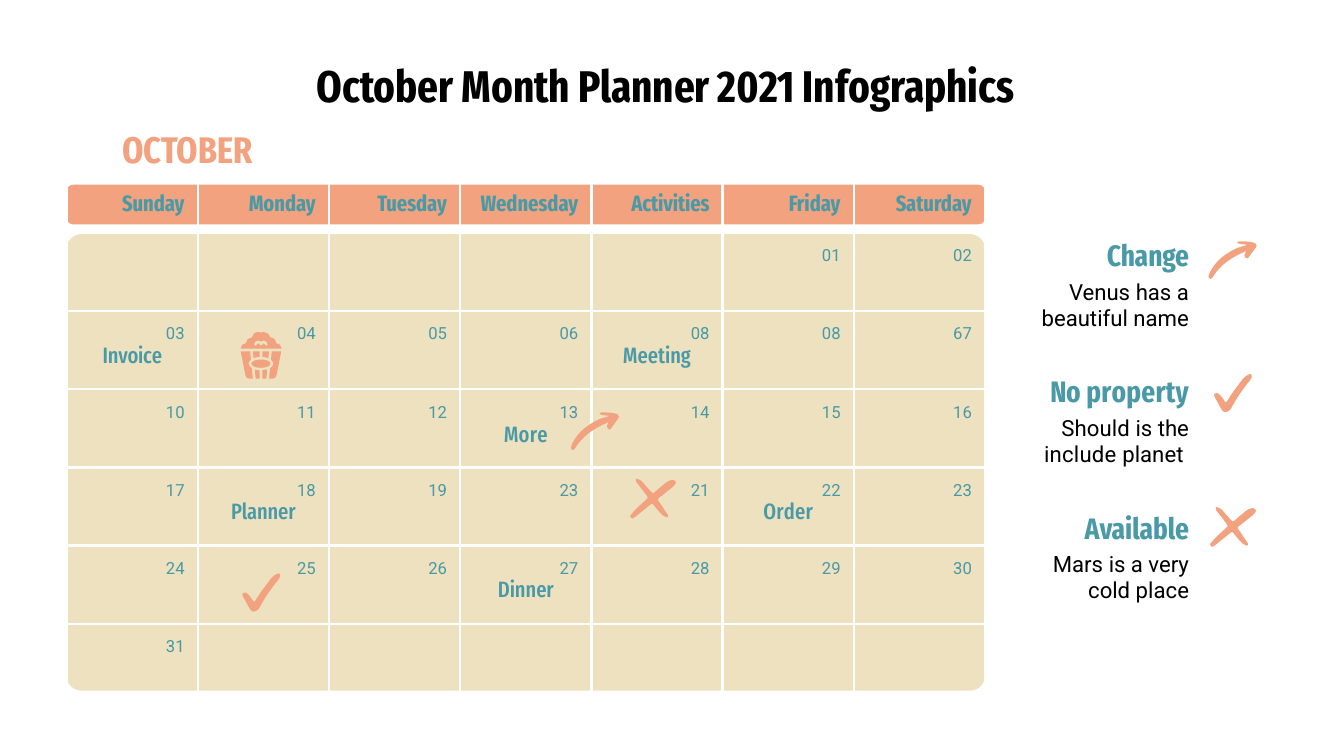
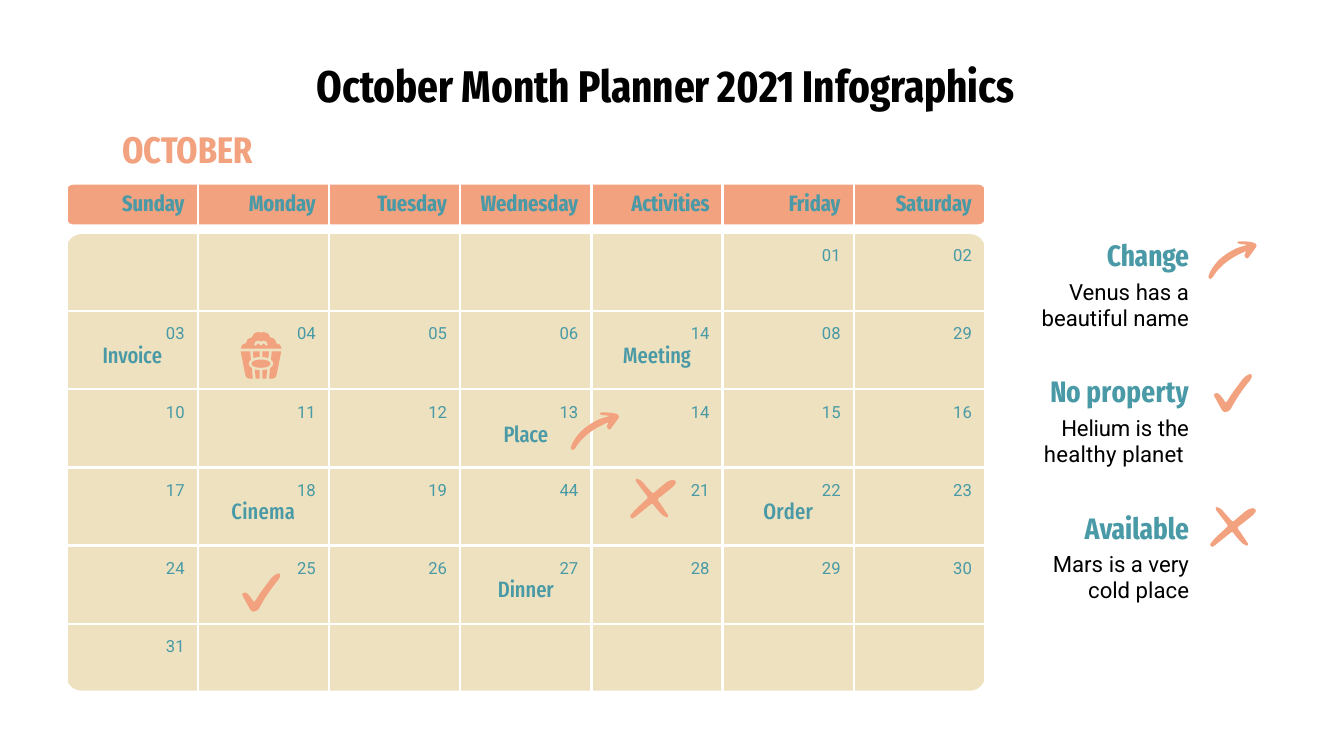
06 08: 08 -> 14
08 67: 67 -> 29
Should: Should -> Helium
More at (526, 435): More -> Place
include: include -> healthy
19 23: 23 -> 44
Planner at (263, 512): Planner -> Cinema
